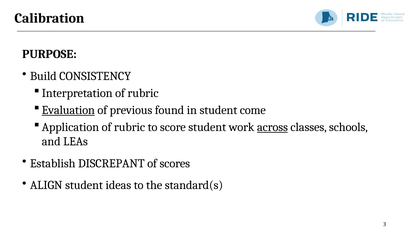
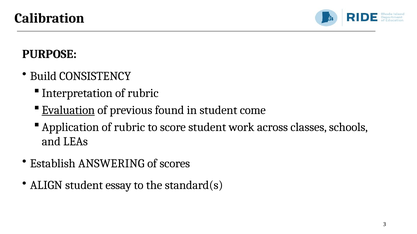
across underline: present -> none
DISCREPANT: DISCREPANT -> ANSWERING
ideas: ideas -> essay
